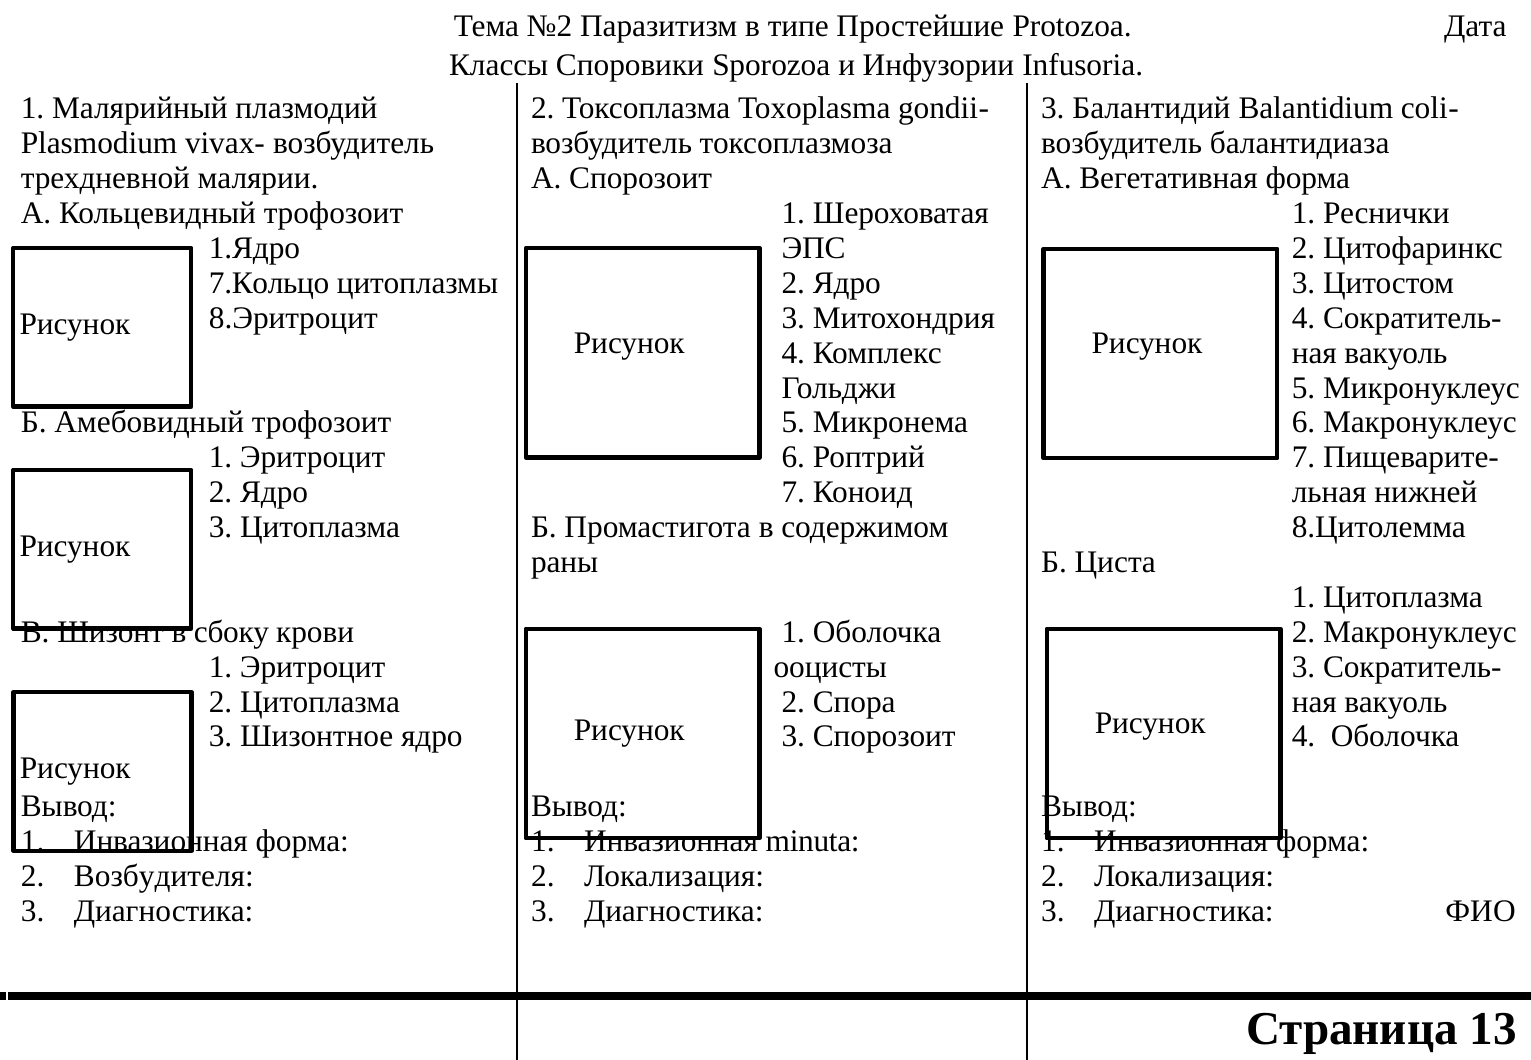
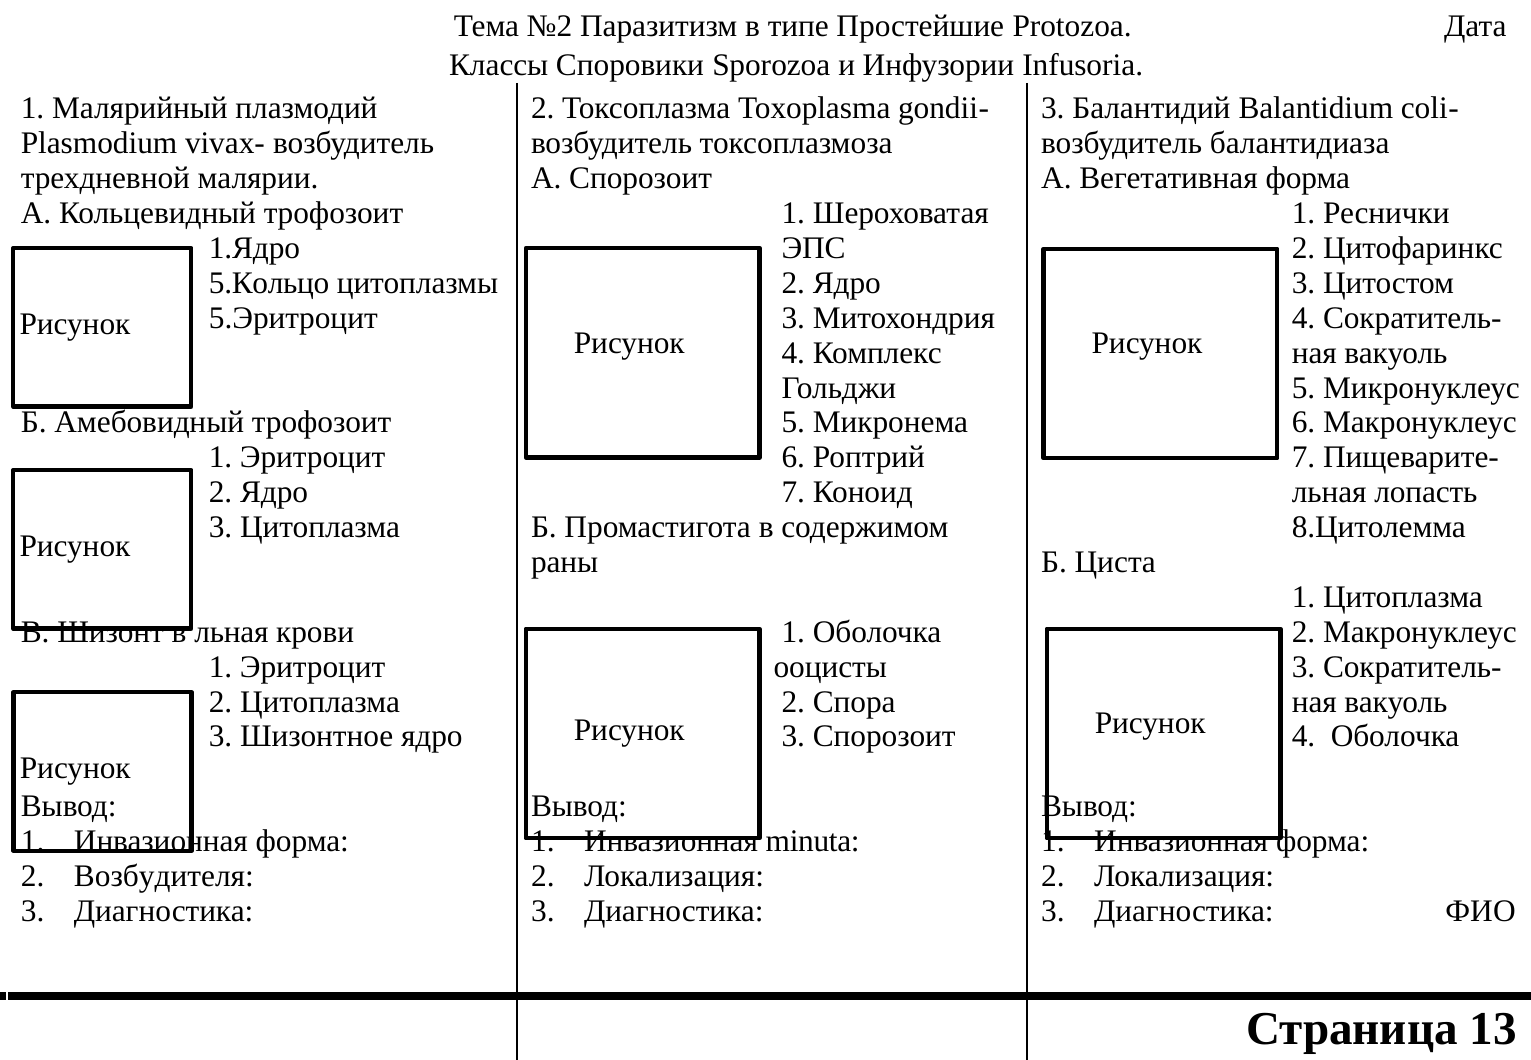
7.Кольцо: 7.Кольцо -> 5.Кольцо
8.Эритроцит: 8.Эритроцит -> 5.Эритроцит
нижней: нижней -> лопасть
в сбоку: сбоку -> льная
